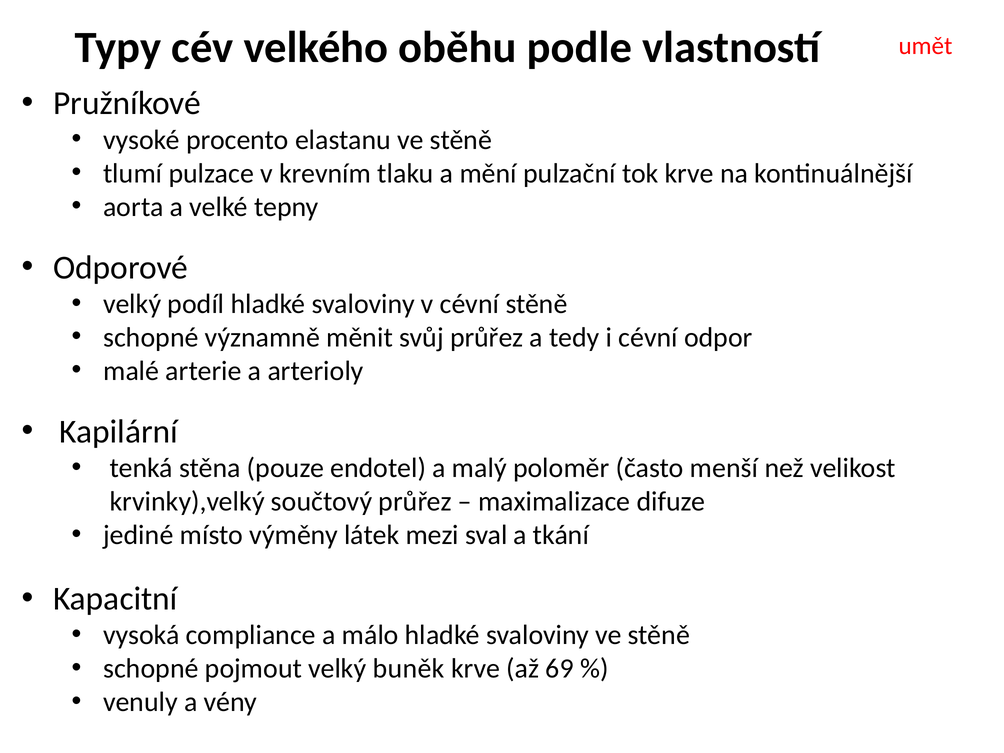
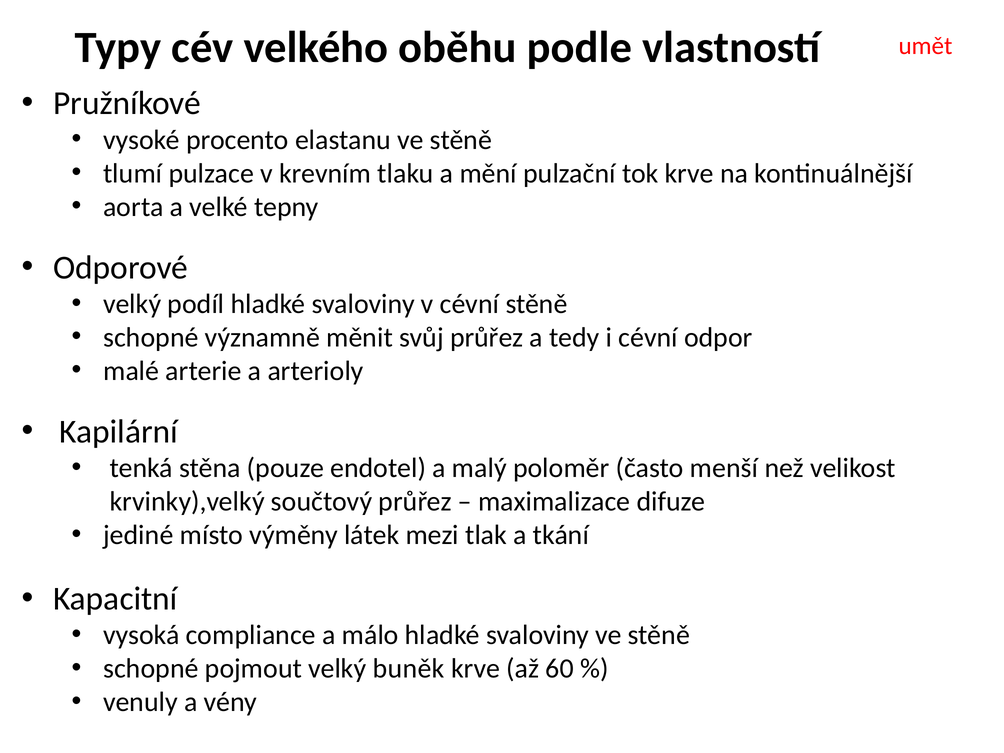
sval: sval -> tlak
69: 69 -> 60
